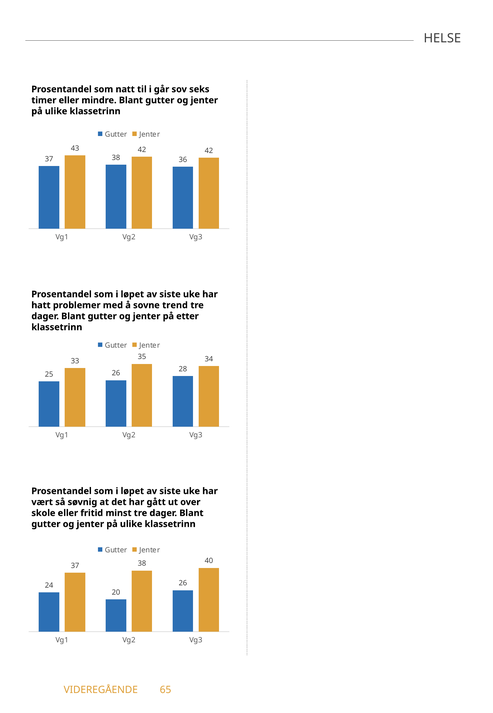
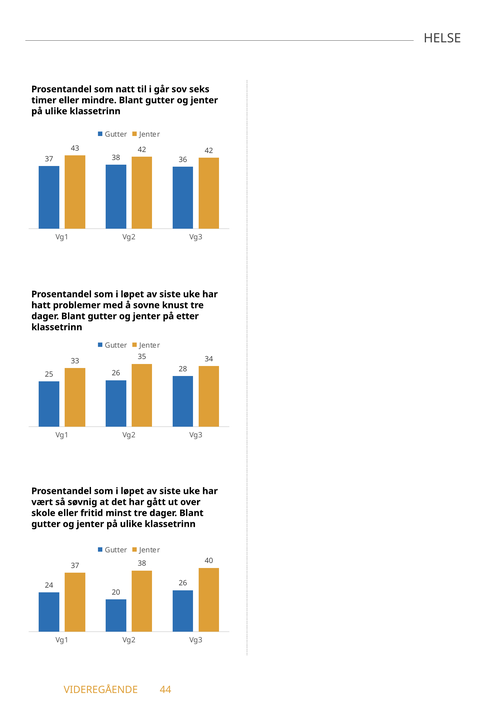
trend: trend -> knust
65: 65 -> 44
